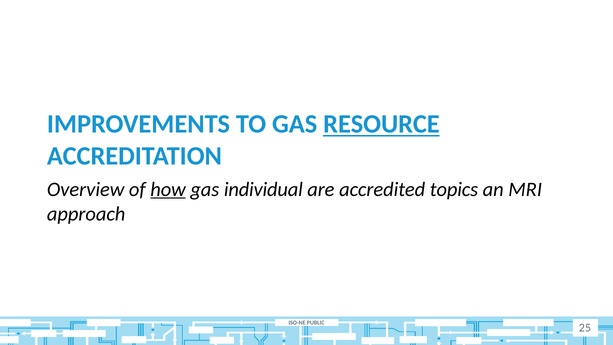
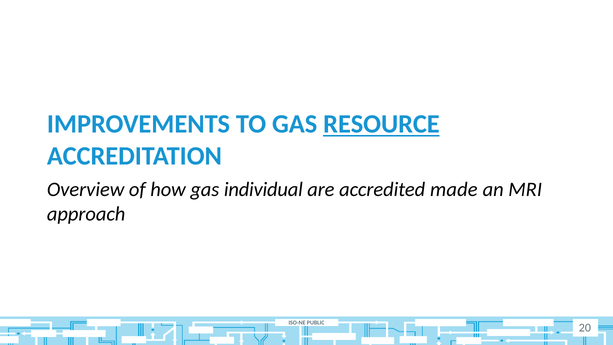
how underline: present -> none
topics: topics -> made
25: 25 -> 20
